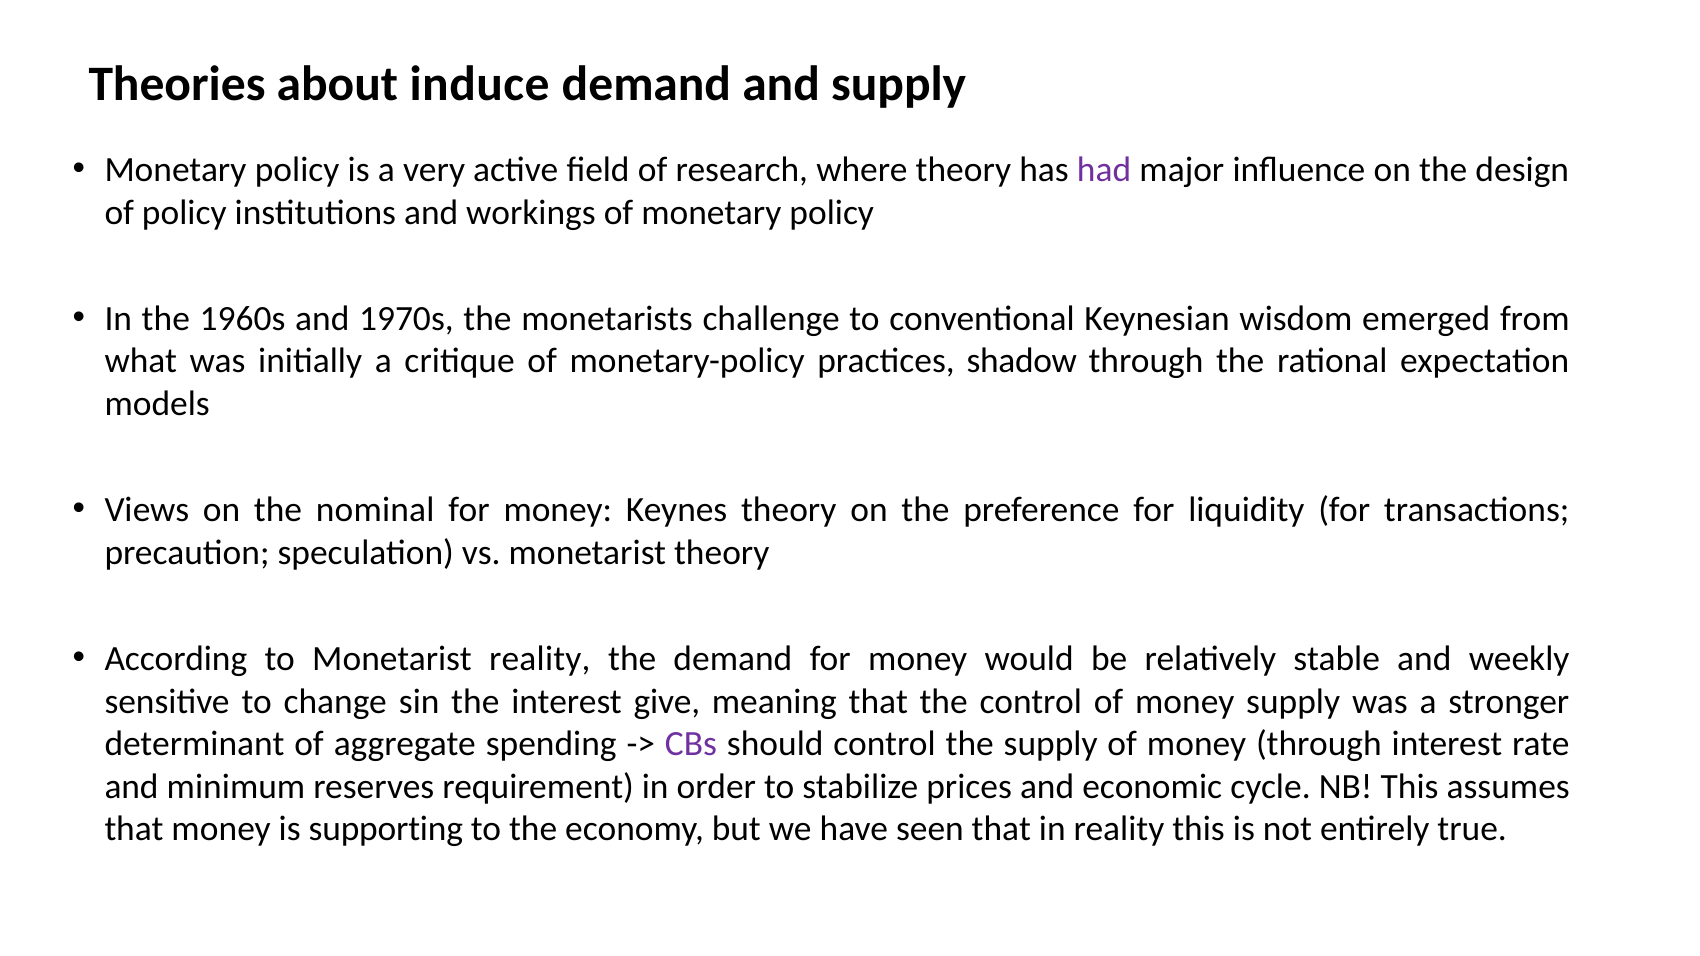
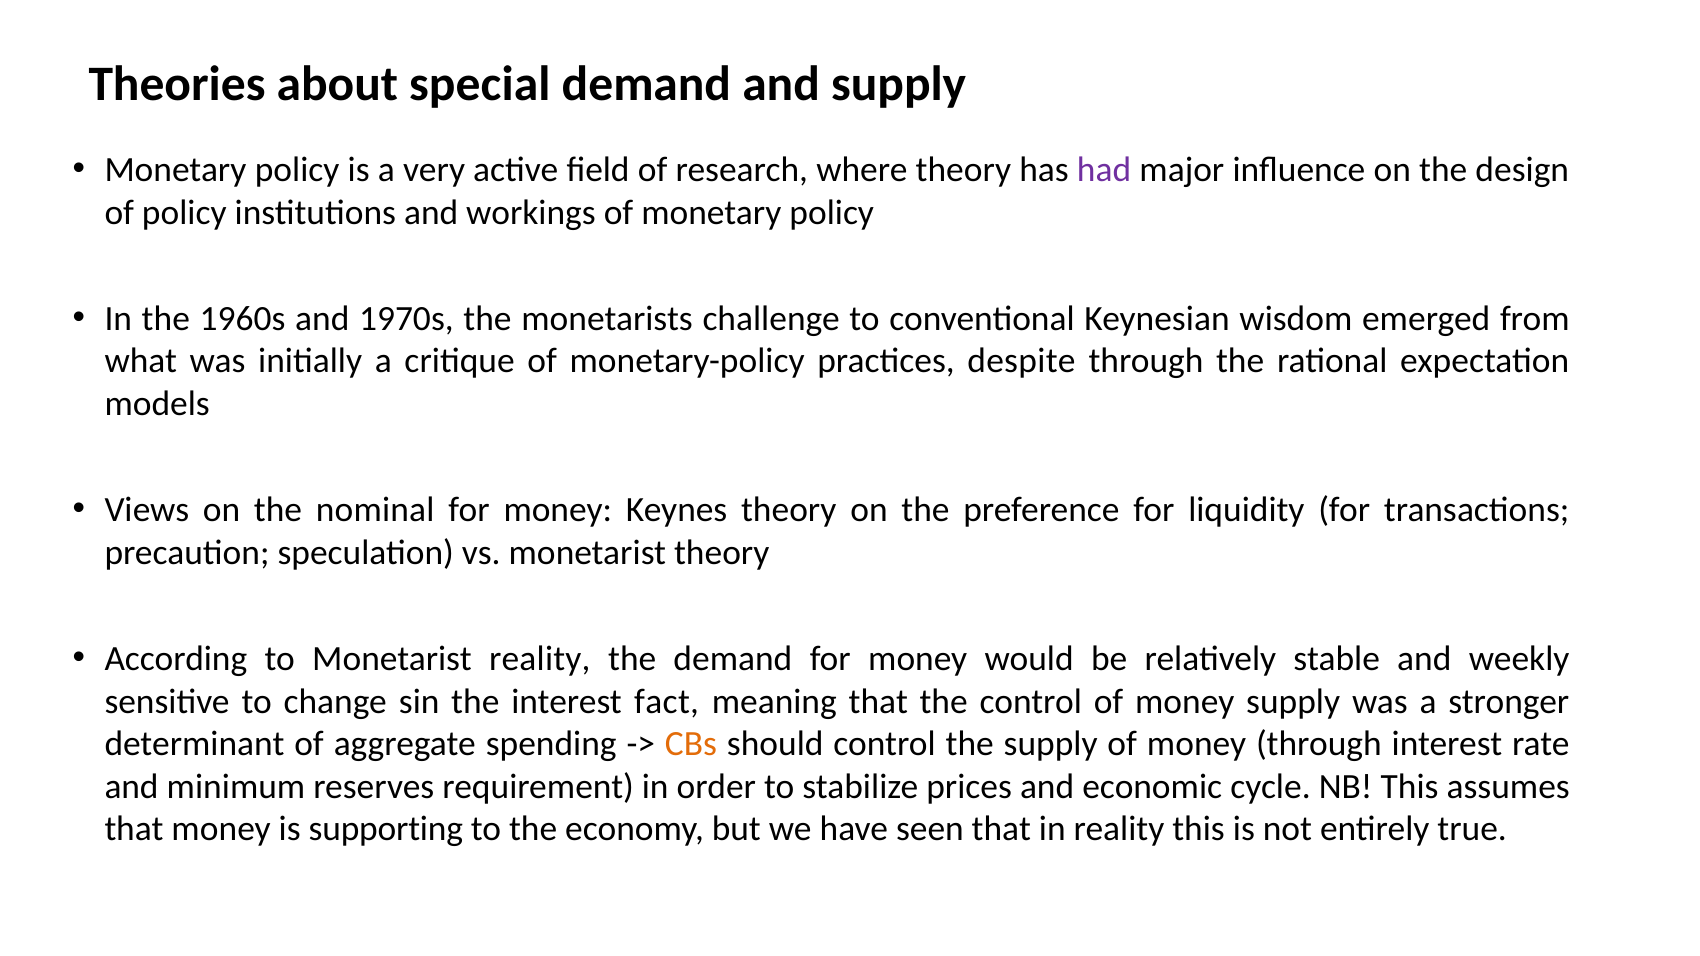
induce: induce -> special
shadow: shadow -> despite
give: give -> fact
CBs colour: purple -> orange
